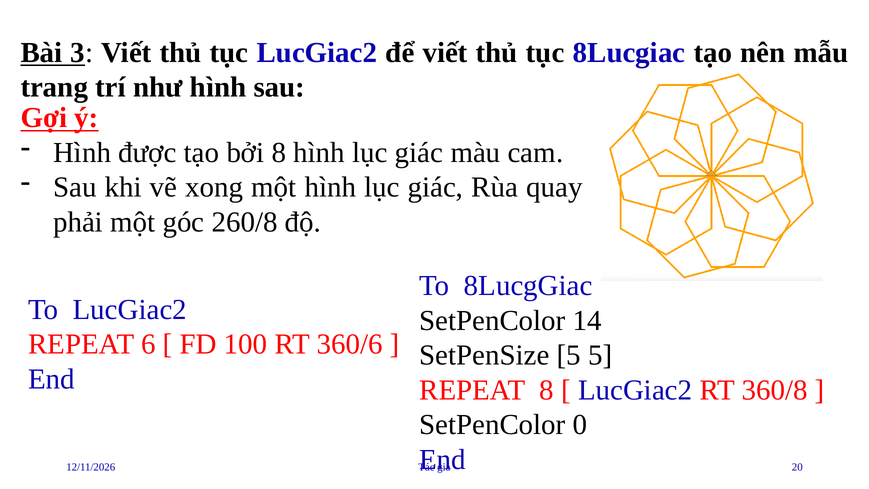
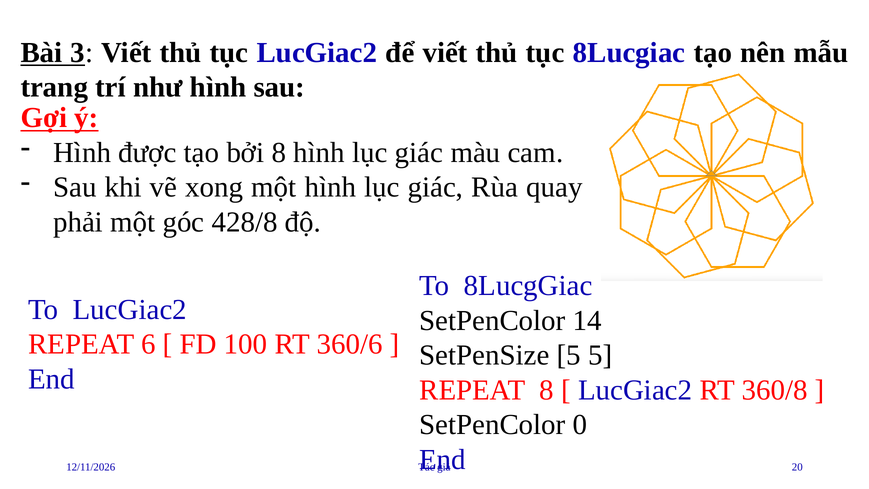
260/8: 260/8 -> 428/8
